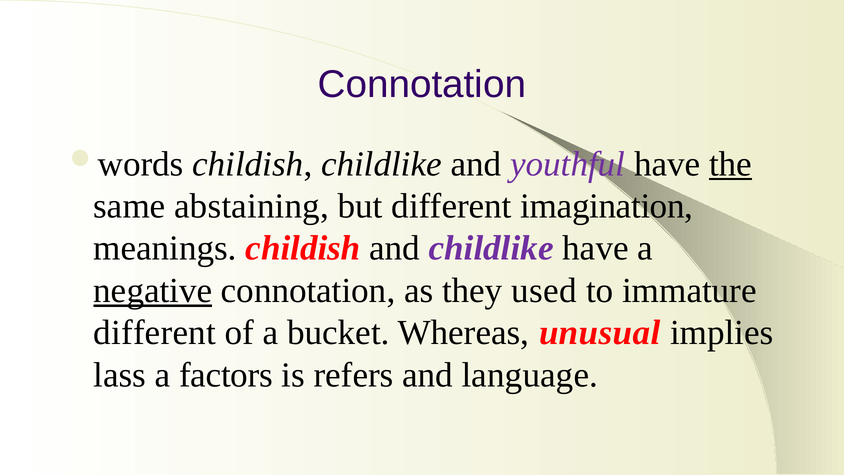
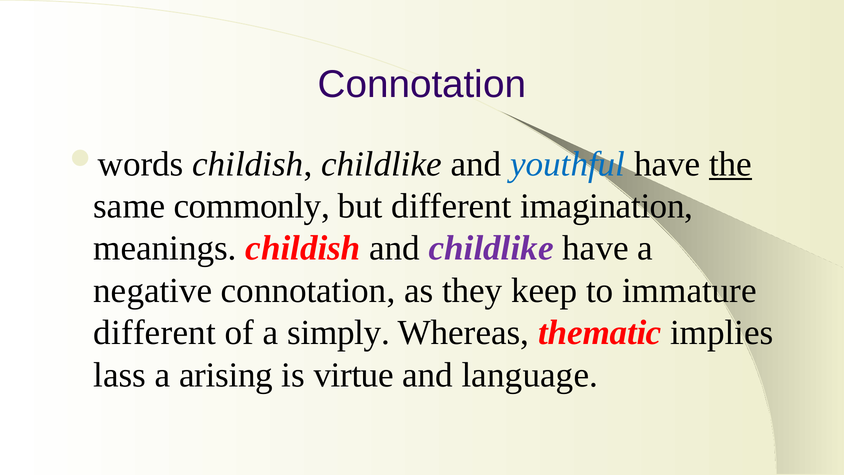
youthful colour: purple -> blue
abstaining: abstaining -> commonly
negative underline: present -> none
used: used -> keep
bucket: bucket -> simply
unusual: unusual -> thematic
factors: factors -> arising
refers: refers -> virtue
